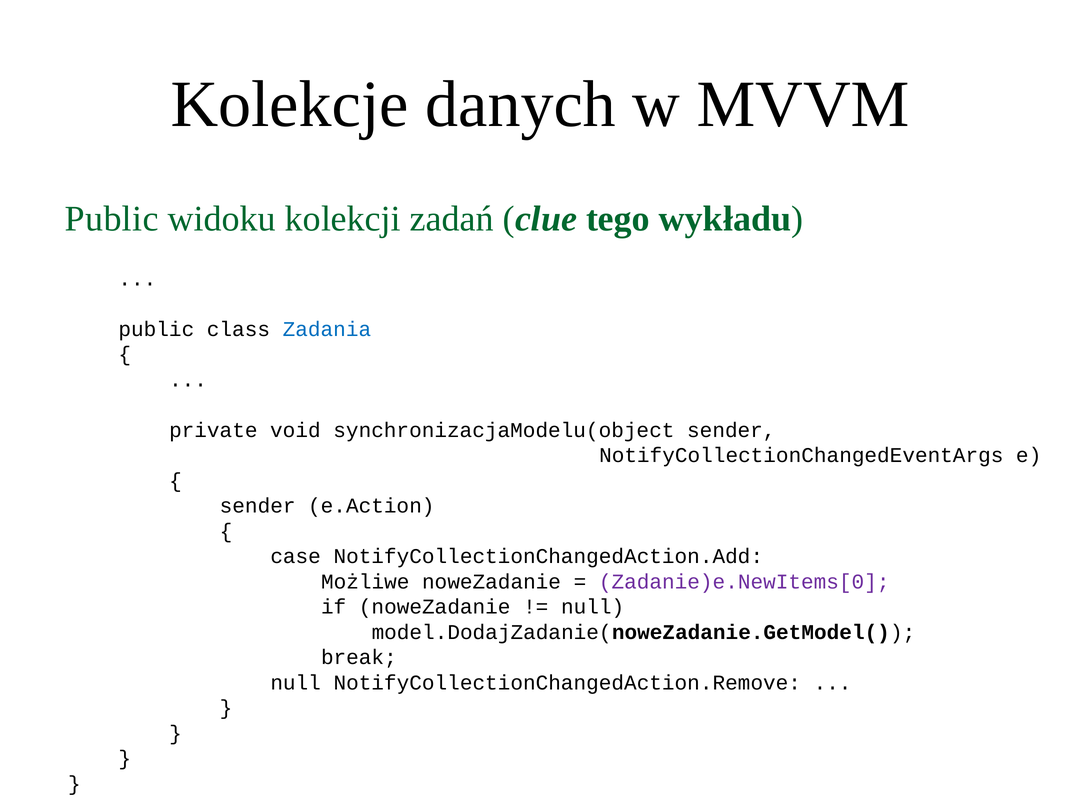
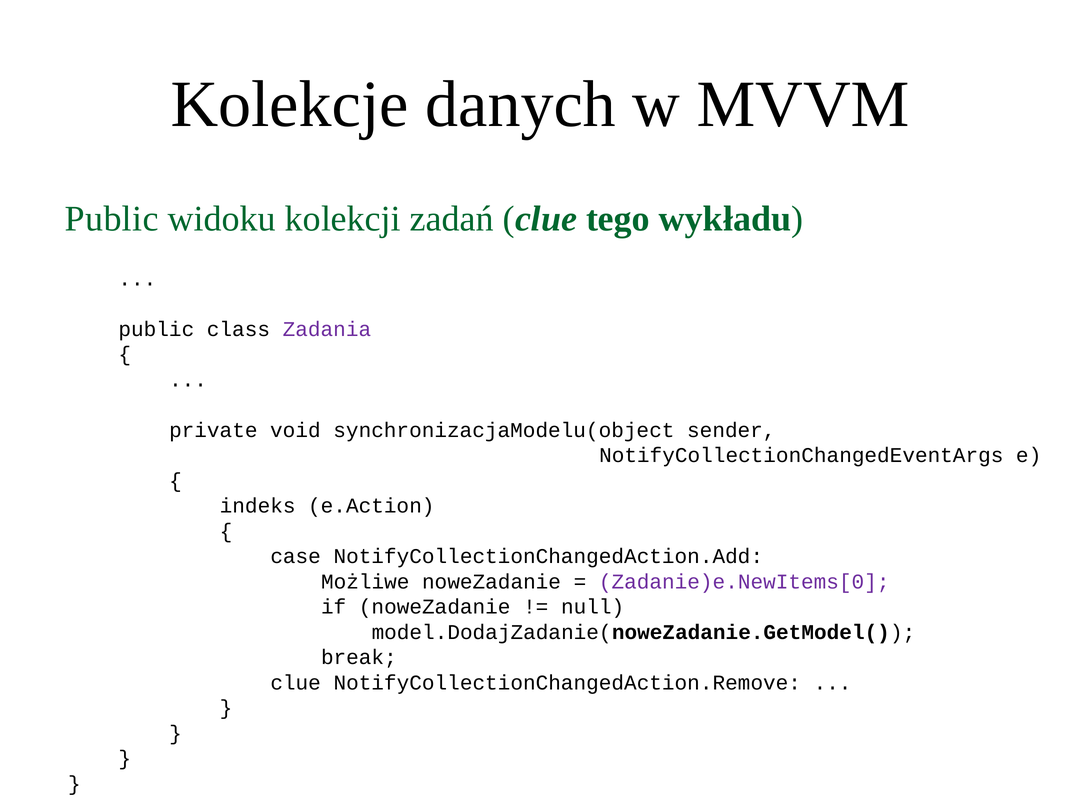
Zadania colour: blue -> purple
sender at (258, 506): sender -> indeks
null at (296, 682): null -> clue
